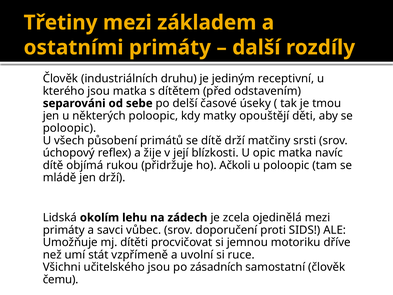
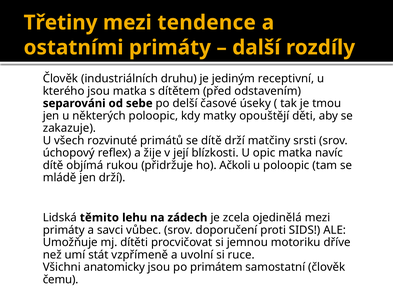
základem: základem -> tendence
poloopic at (69, 128): poloopic -> zakazuje
působení: působení -> rozvinuté
okolím: okolím -> těmito
učitelského: učitelského -> anatomicky
zásadních: zásadních -> primátem
